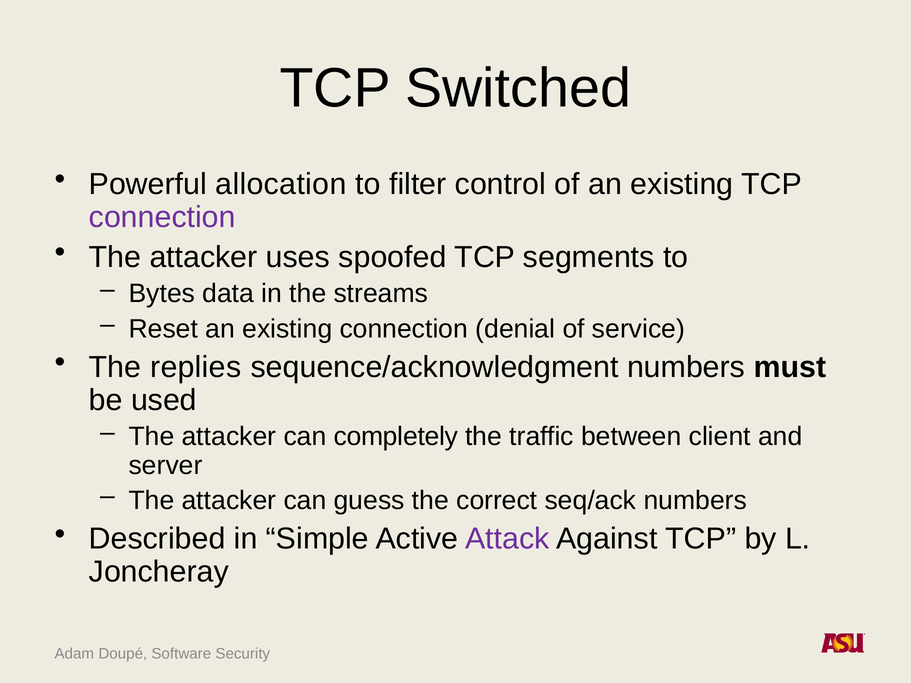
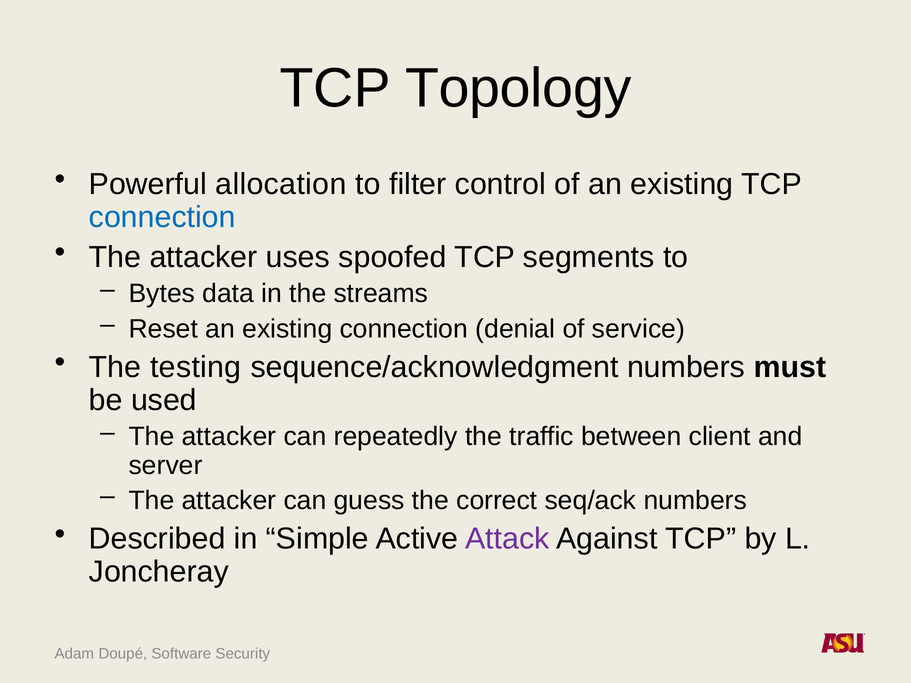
Switched: Switched -> Topology
connection at (162, 217) colour: purple -> blue
replies: replies -> testing
completely: completely -> repeatedly
